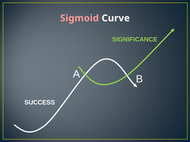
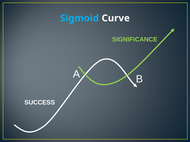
Sigmoid colour: pink -> light blue
